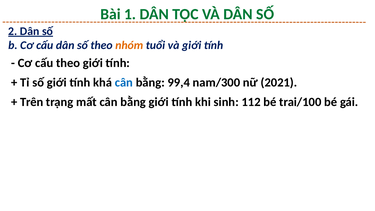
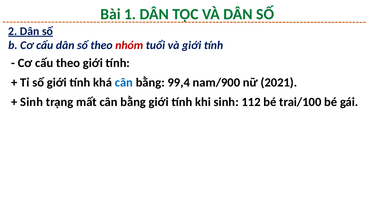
nhóm colour: orange -> red
nam/300: nam/300 -> nam/900
Trên at (32, 102): Trên -> Sinh
